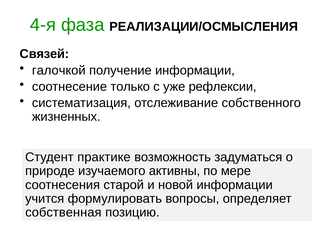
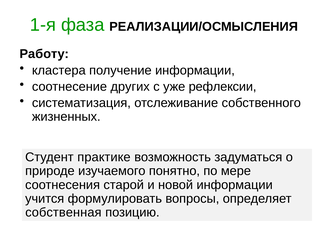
4-я: 4-я -> 1-я
Связей: Связей -> Работу
галочкой: галочкой -> кластера
только: только -> других
активны: активны -> понятно
